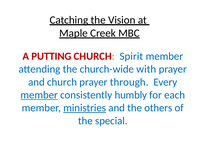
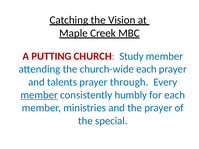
Spirit: Spirit -> Study
church-wide with: with -> each
and church: church -> talents
ministries underline: present -> none
the others: others -> prayer
